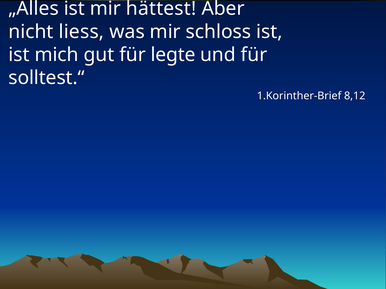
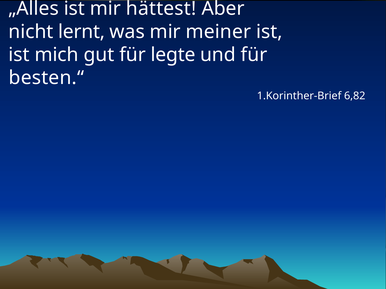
liess: liess -> lernt
schloss: schloss -> meiner
solltest.“: solltest.“ -> besten.“
8,12: 8,12 -> 6,82
